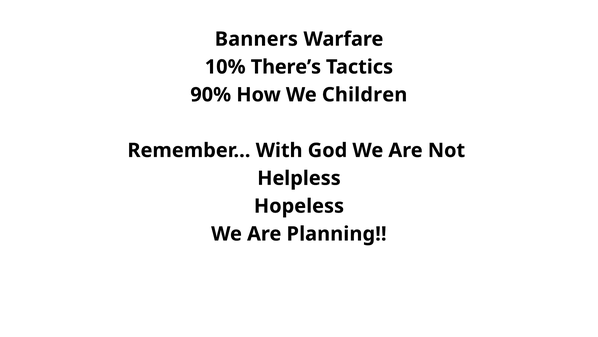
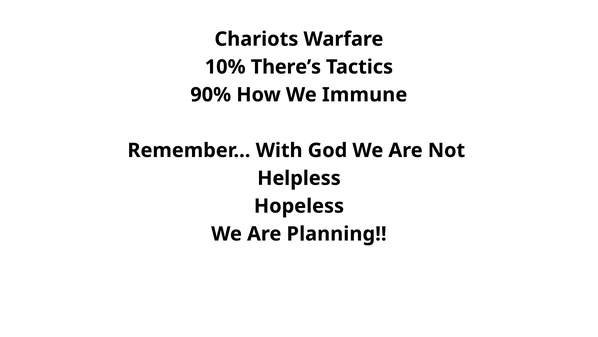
Banners: Banners -> Chariots
Children: Children -> Immune
